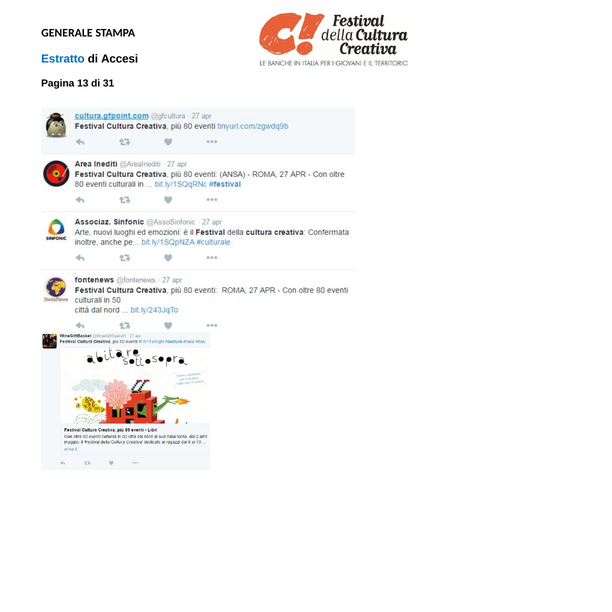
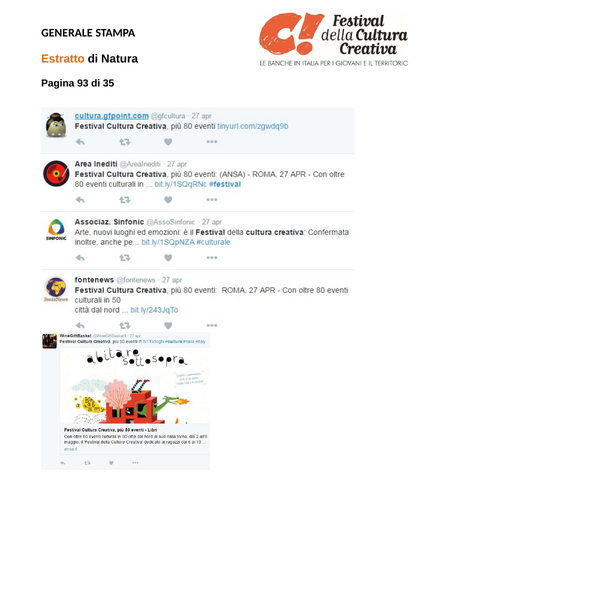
Estratto colour: blue -> orange
Accesi: Accesi -> Natura
13: 13 -> 93
31: 31 -> 35
